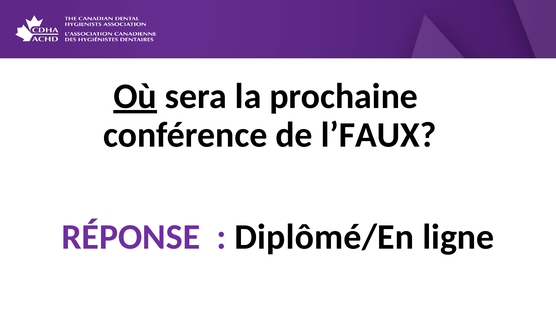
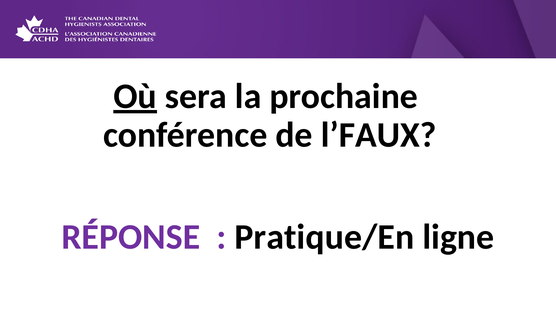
Diplômé/En: Diplômé/En -> Pratique/En
